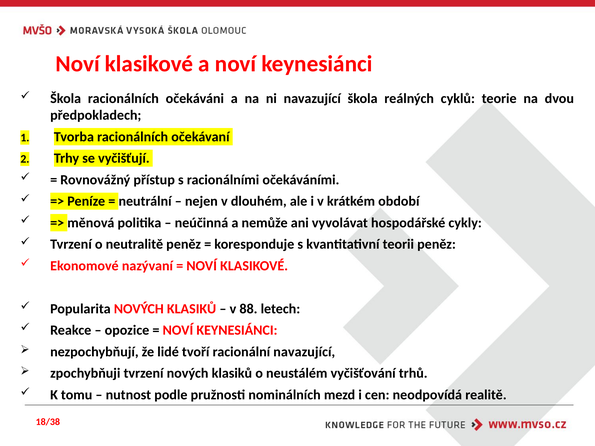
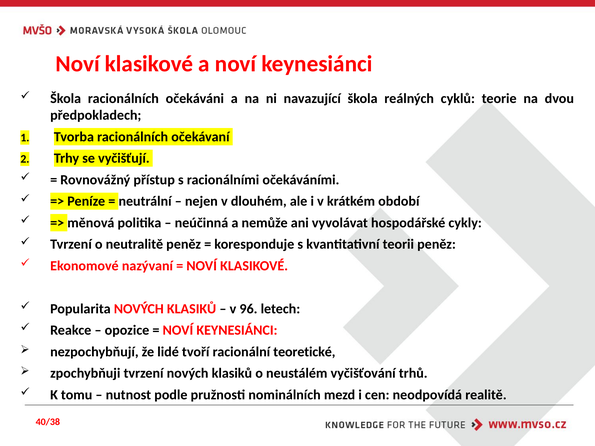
88: 88 -> 96
racionální navazující: navazující -> teoretické
18/38: 18/38 -> 40/38
